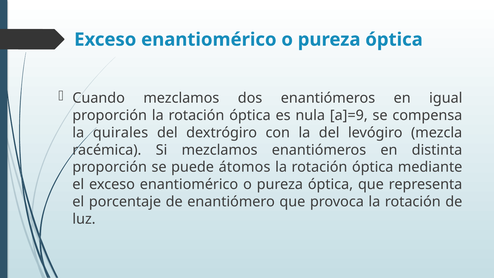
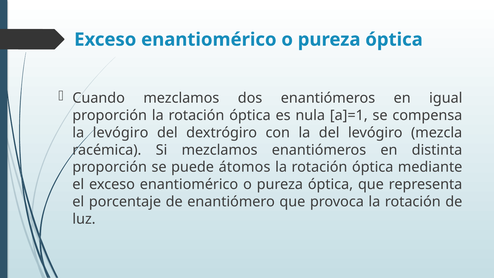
a]=9: a]=9 -> a]=1
la quirales: quirales -> levógiro
